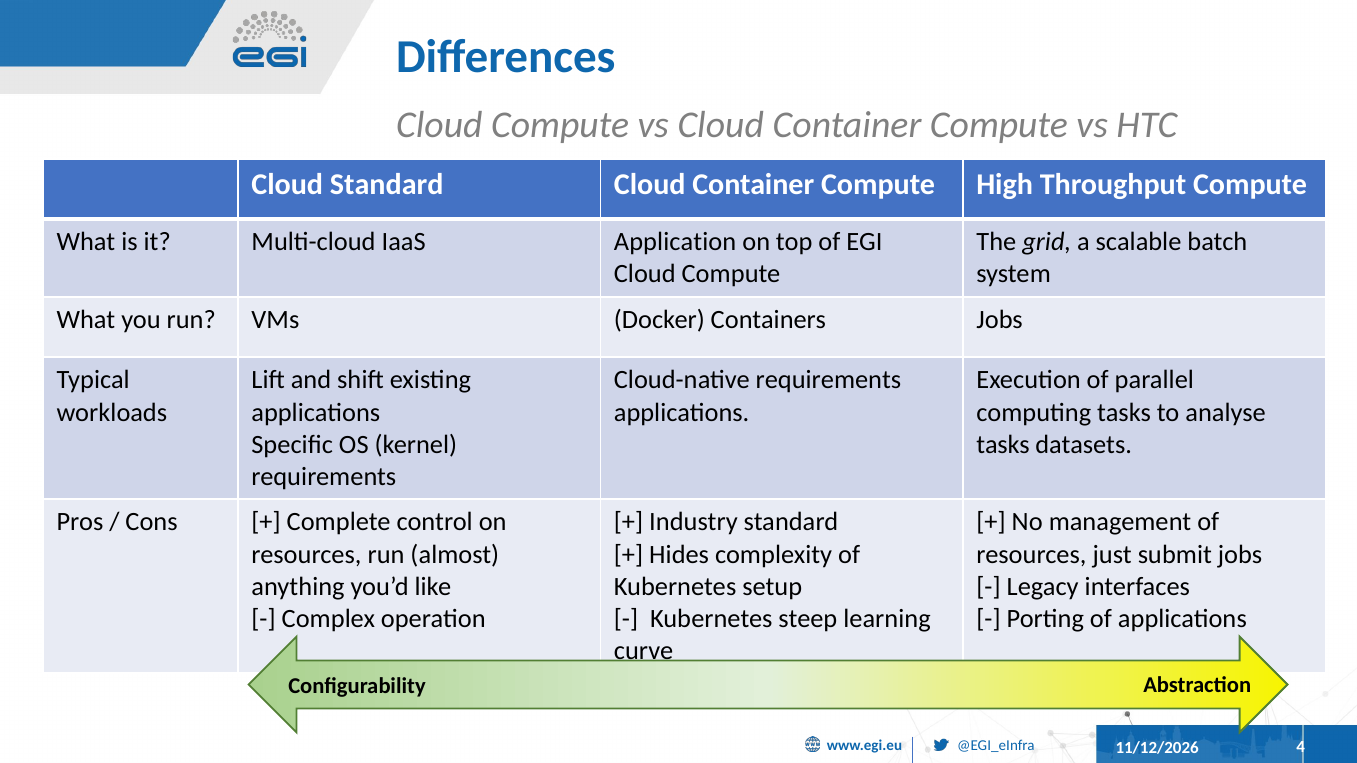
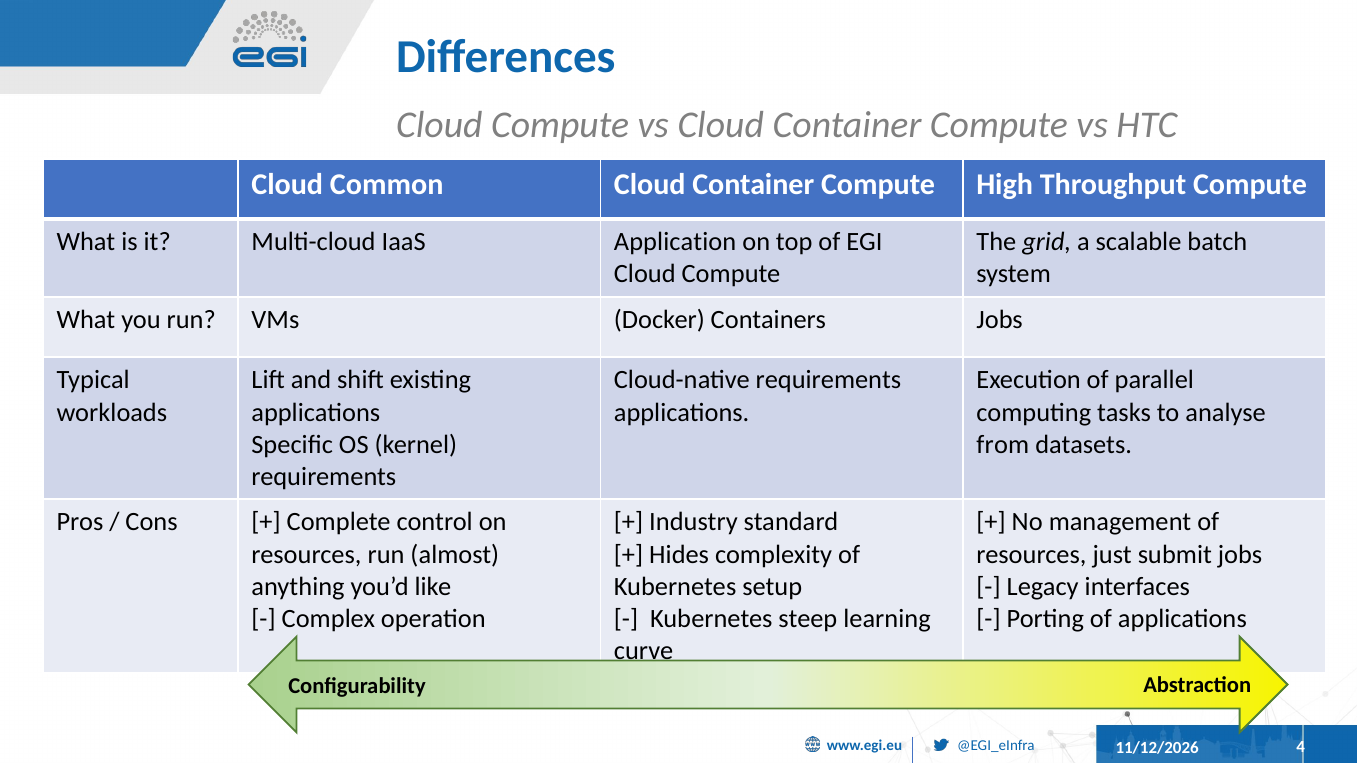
Cloud Standard: Standard -> Common
tasks at (1003, 445): tasks -> from
